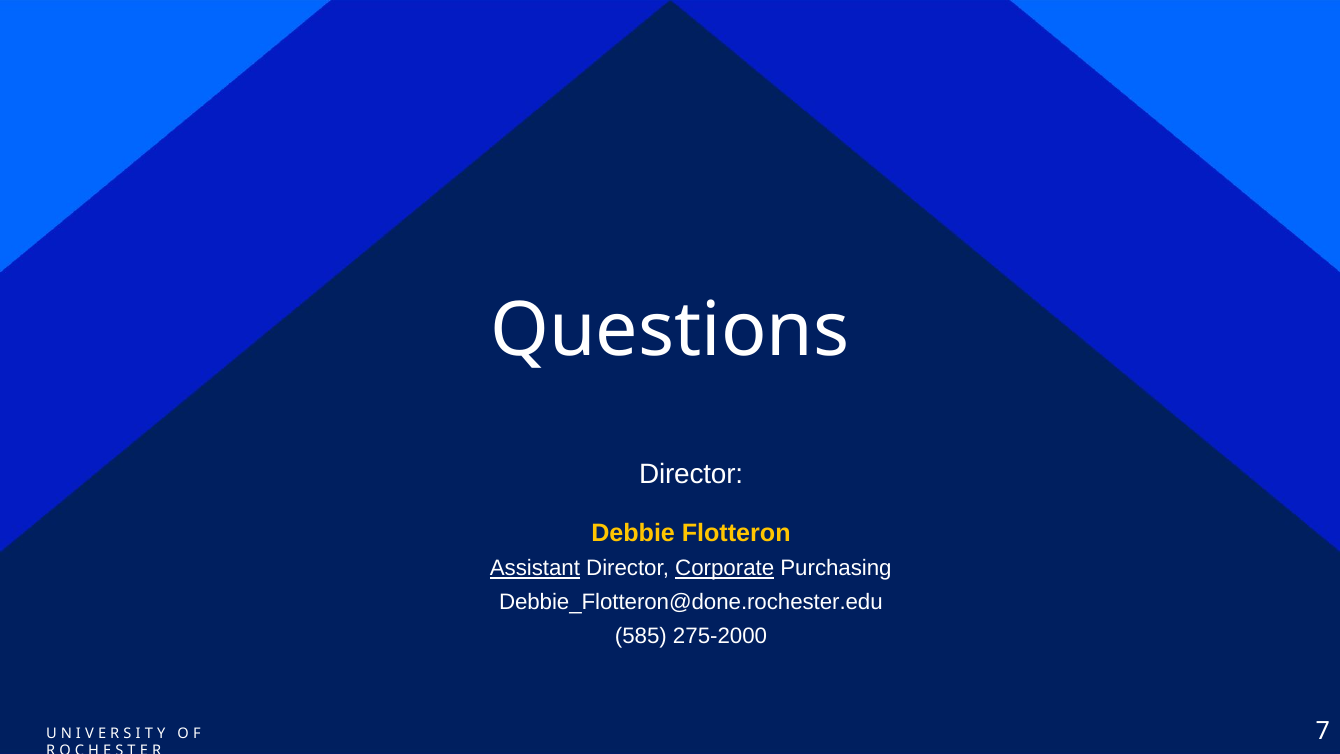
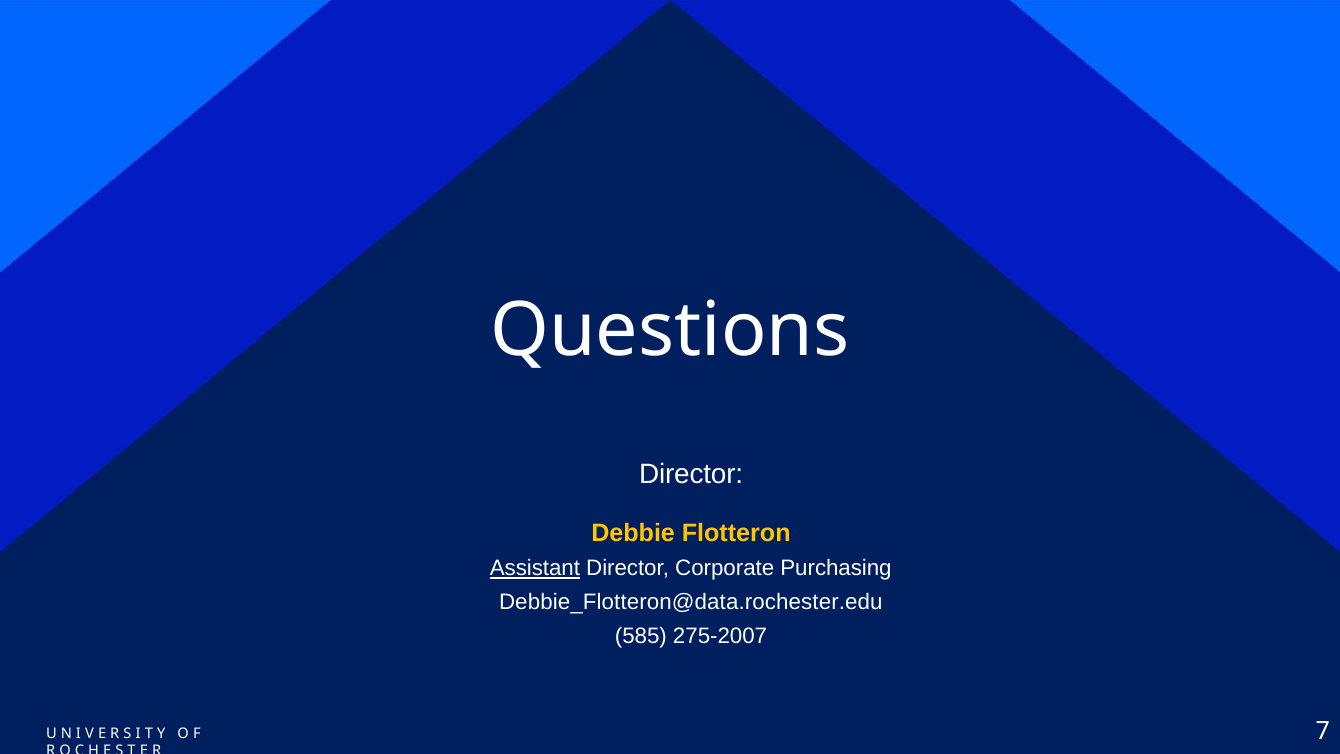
Corporate underline: present -> none
Debbie_Flotteron@done.rochester.edu: Debbie_Flotteron@done.rochester.edu -> Debbie_Flotteron@data.rochester.edu
275-2000: 275-2000 -> 275-2007
